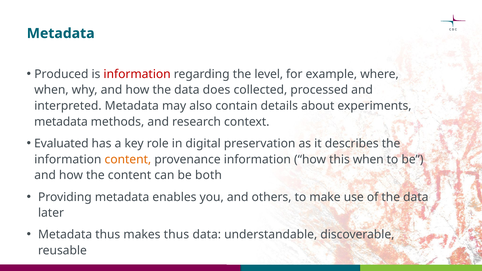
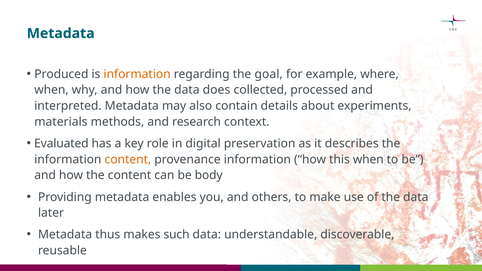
information at (137, 74) colour: red -> orange
level: level -> goal
metadata at (61, 122): metadata -> materials
both: both -> body
makes thus: thus -> such
